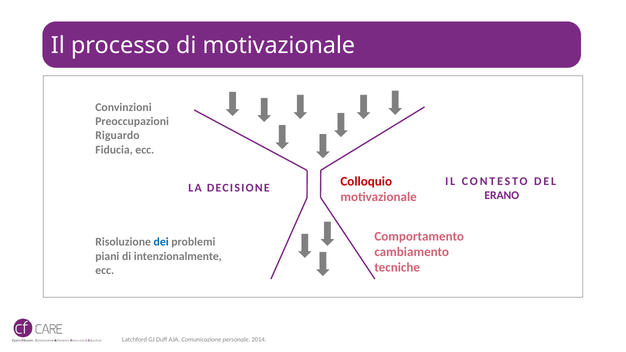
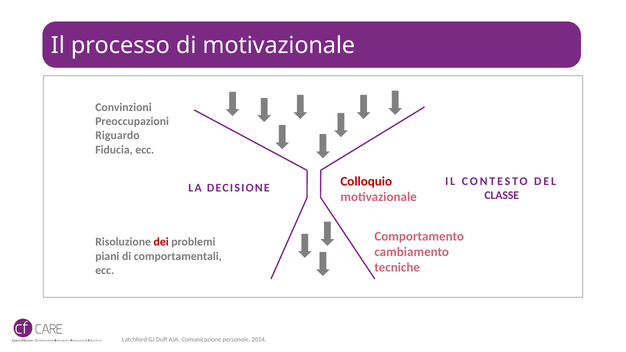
ERANO: ERANO -> CLASSE
dei colour: blue -> red
intenzionalmente: intenzionalmente -> comportamentali
